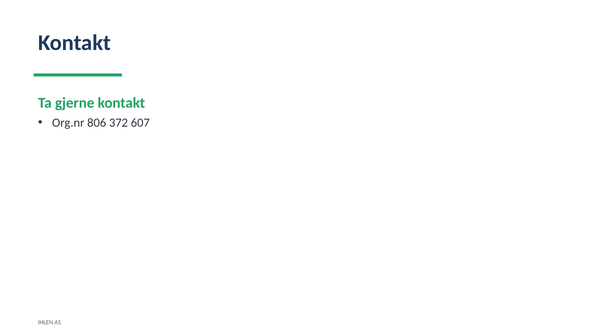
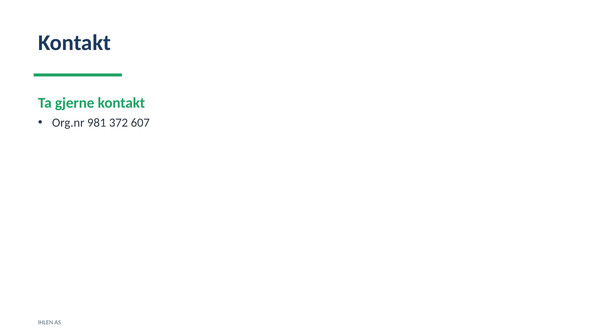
806: 806 -> 981
